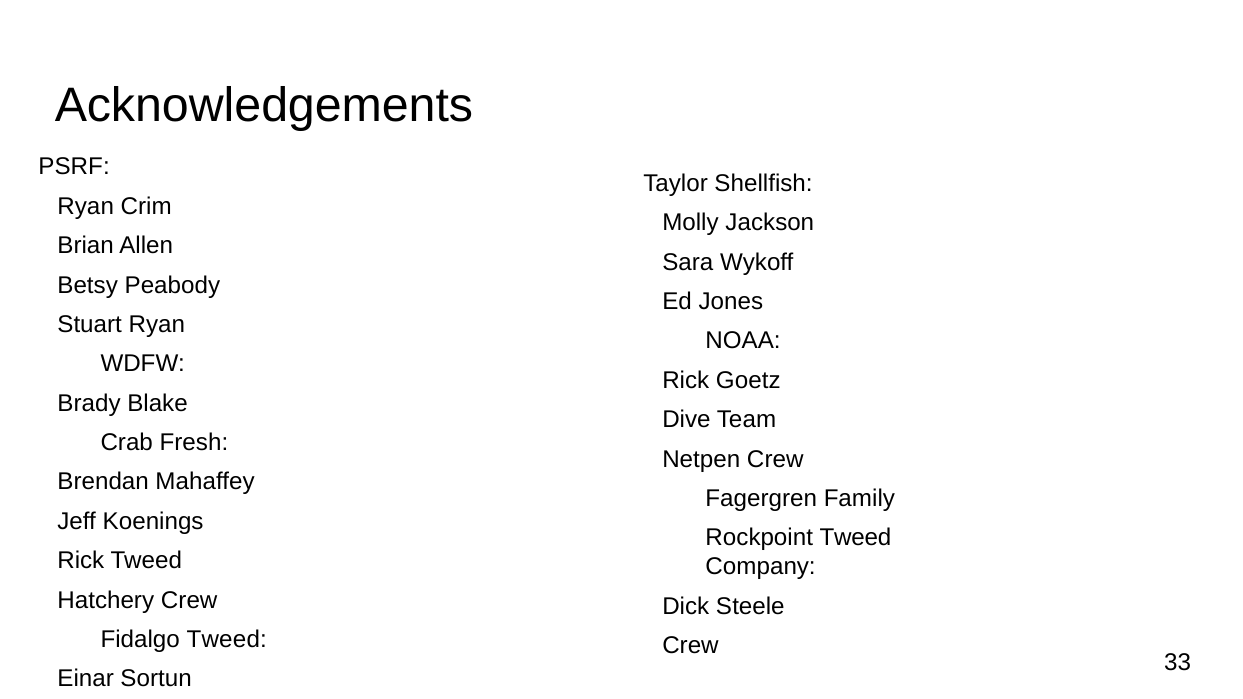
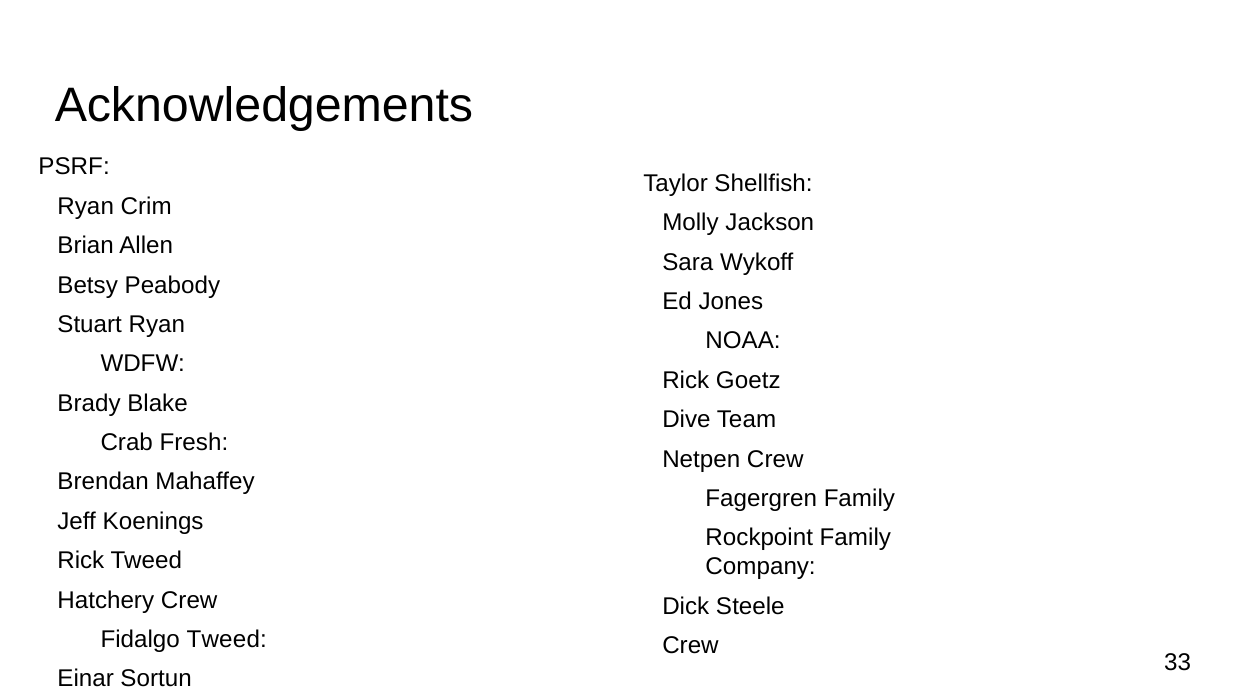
Rockpoint Tweed: Tweed -> Family
